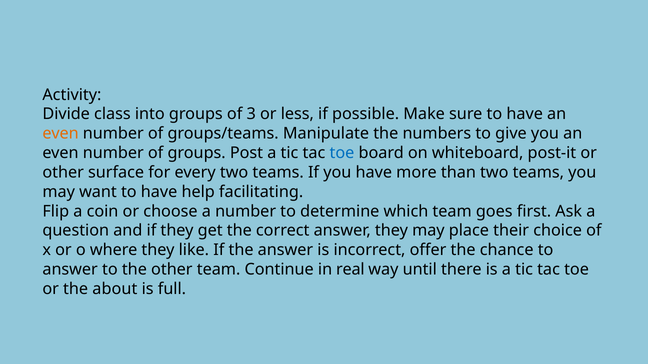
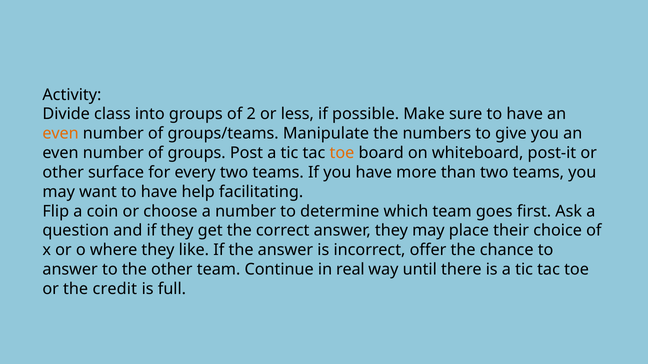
3: 3 -> 2
toe at (342, 153) colour: blue -> orange
about: about -> credit
